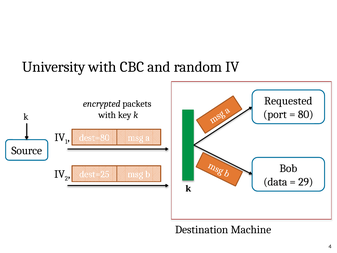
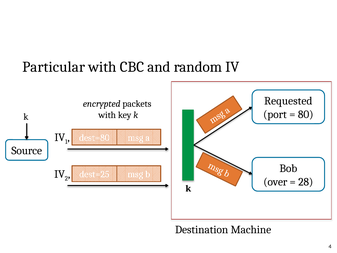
University: University -> Particular
data: data -> over
29: 29 -> 28
